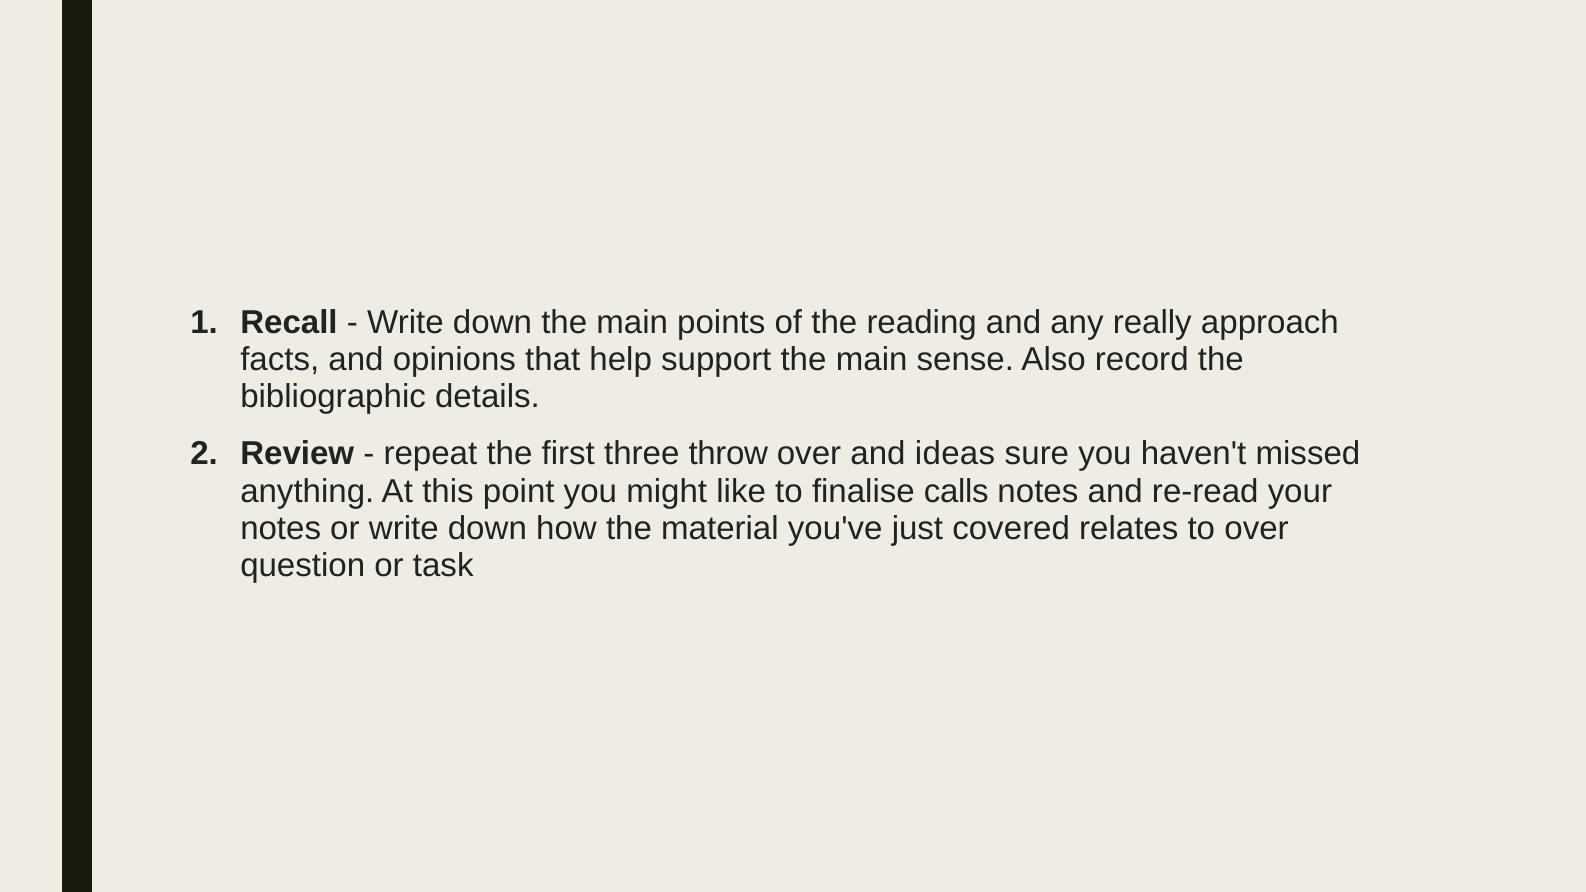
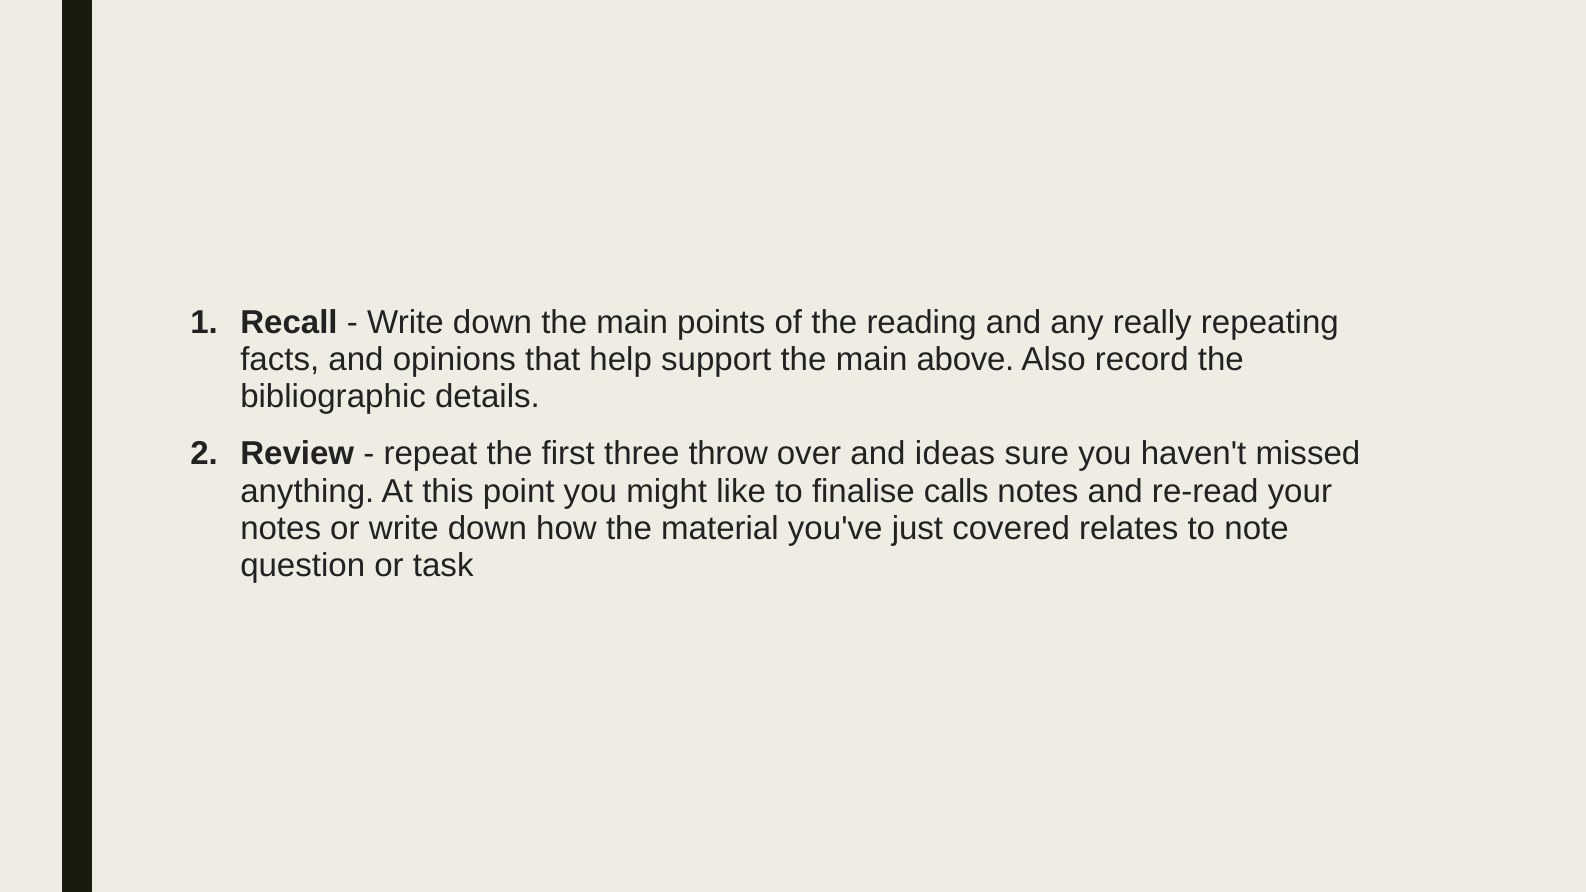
approach: approach -> repeating
sense: sense -> above
to over: over -> note
